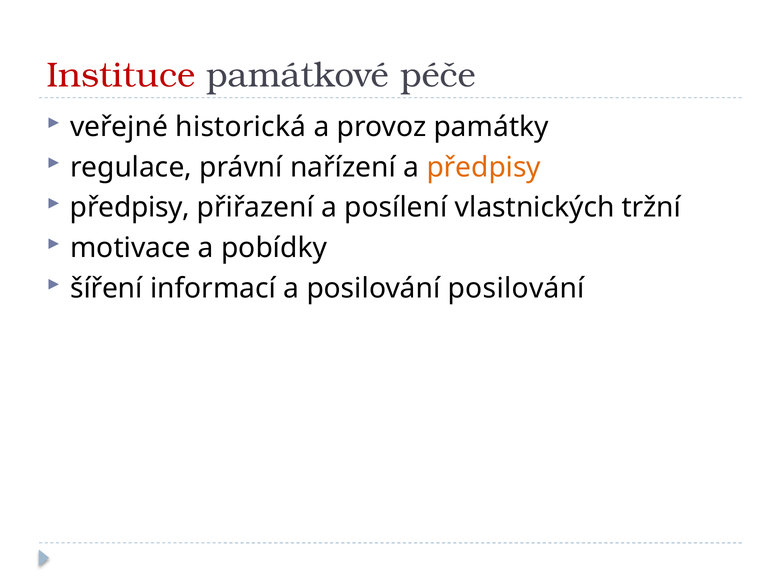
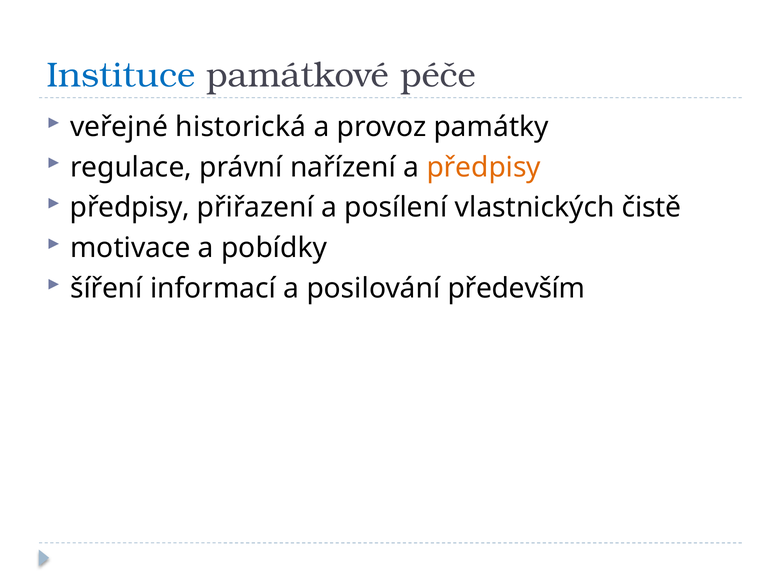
Instituce colour: red -> blue
tržní: tržní -> čistě
posilování posilování: posilování -> především
